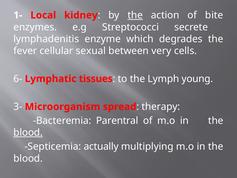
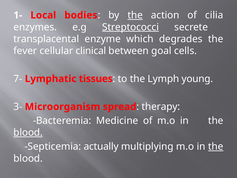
kidney: kidney -> bodies
bite: bite -> cilia
Streptococci underline: none -> present
lymphadenitis: lymphadenitis -> transplacental
sexual: sexual -> clinical
very: very -> goal
6-: 6- -> 7-
Parentral: Parentral -> Medicine
the at (216, 146) underline: none -> present
